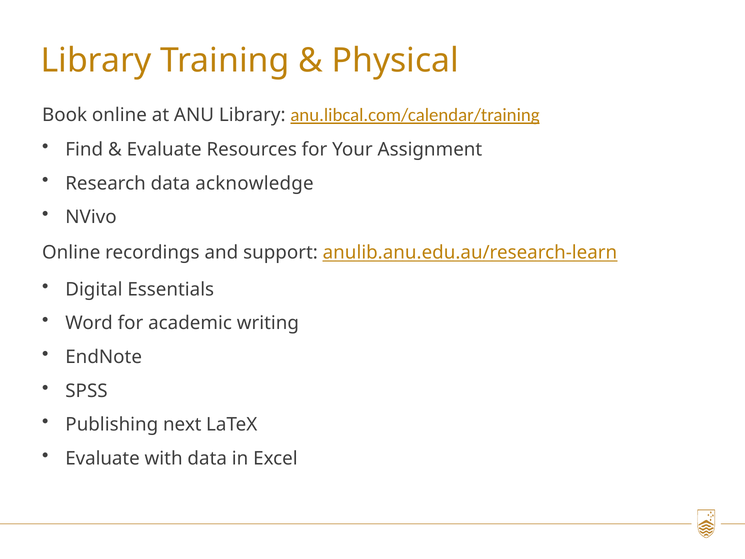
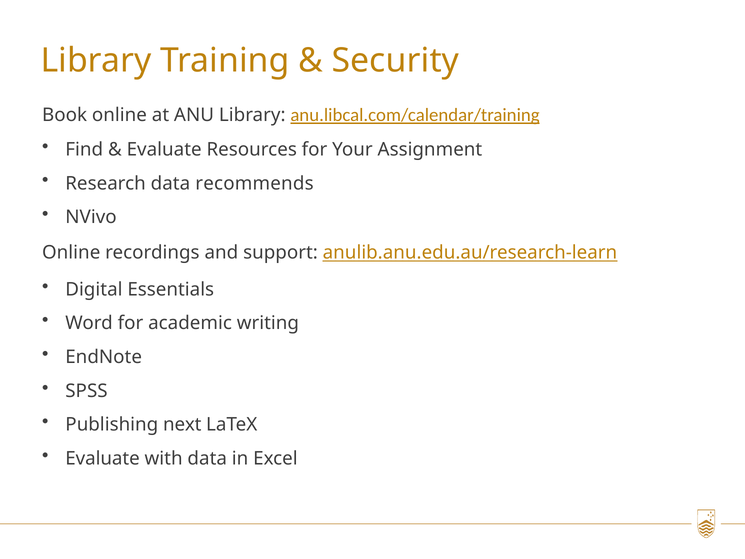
Physical: Physical -> Security
acknowledge: acknowledge -> recommends
